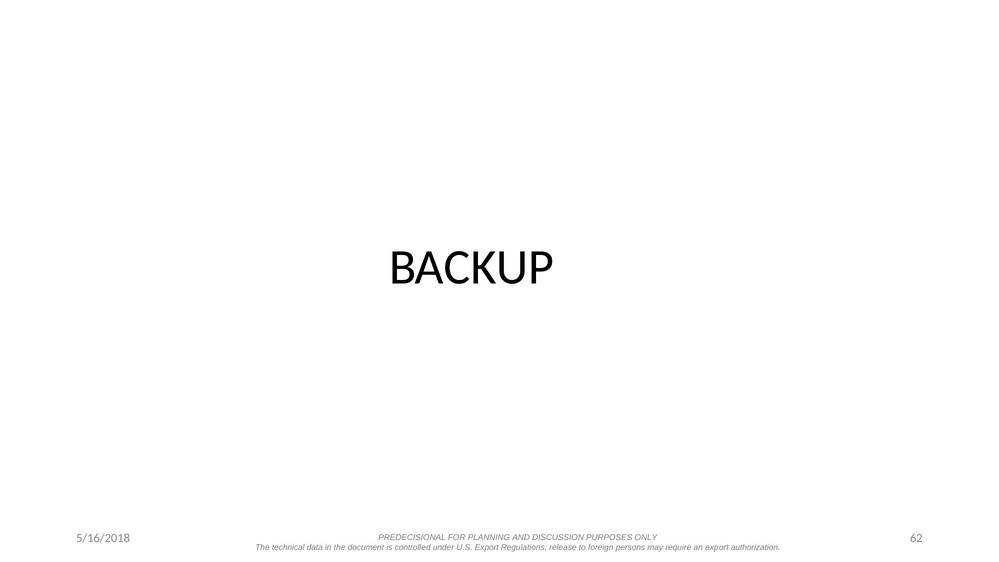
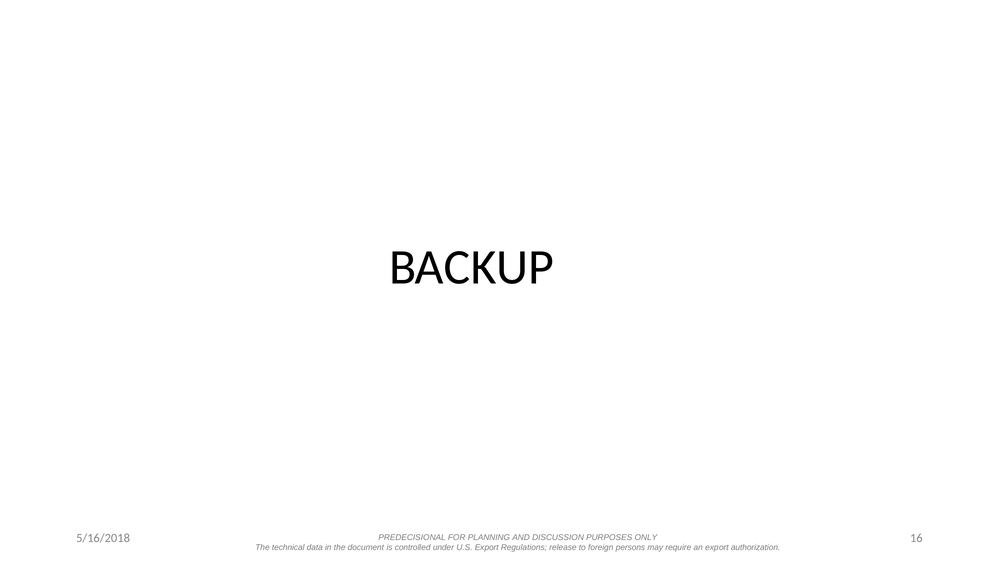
62: 62 -> 16
